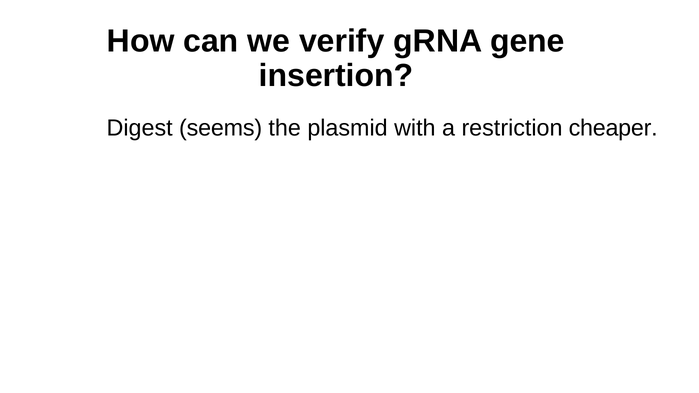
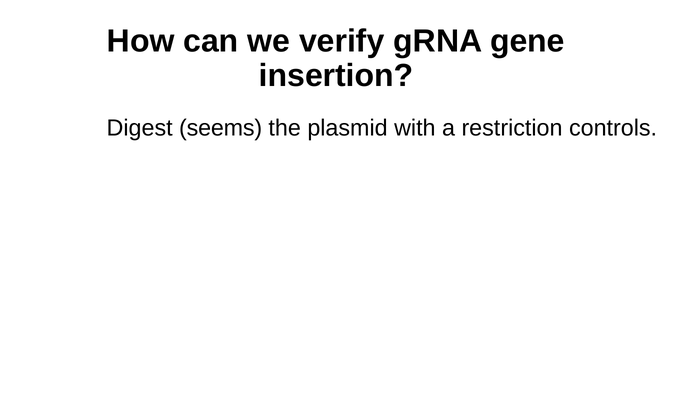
cheaper: cheaper -> controls
